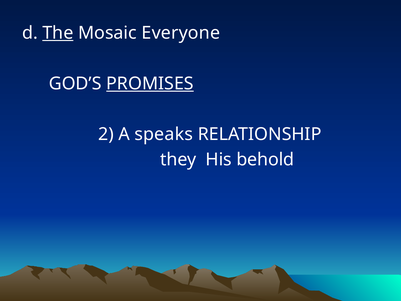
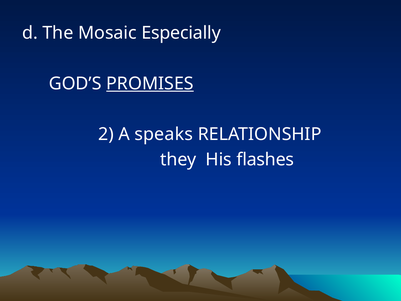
The underline: present -> none
Everyone: Everyone -> Especially
behold: behold -> flashes
